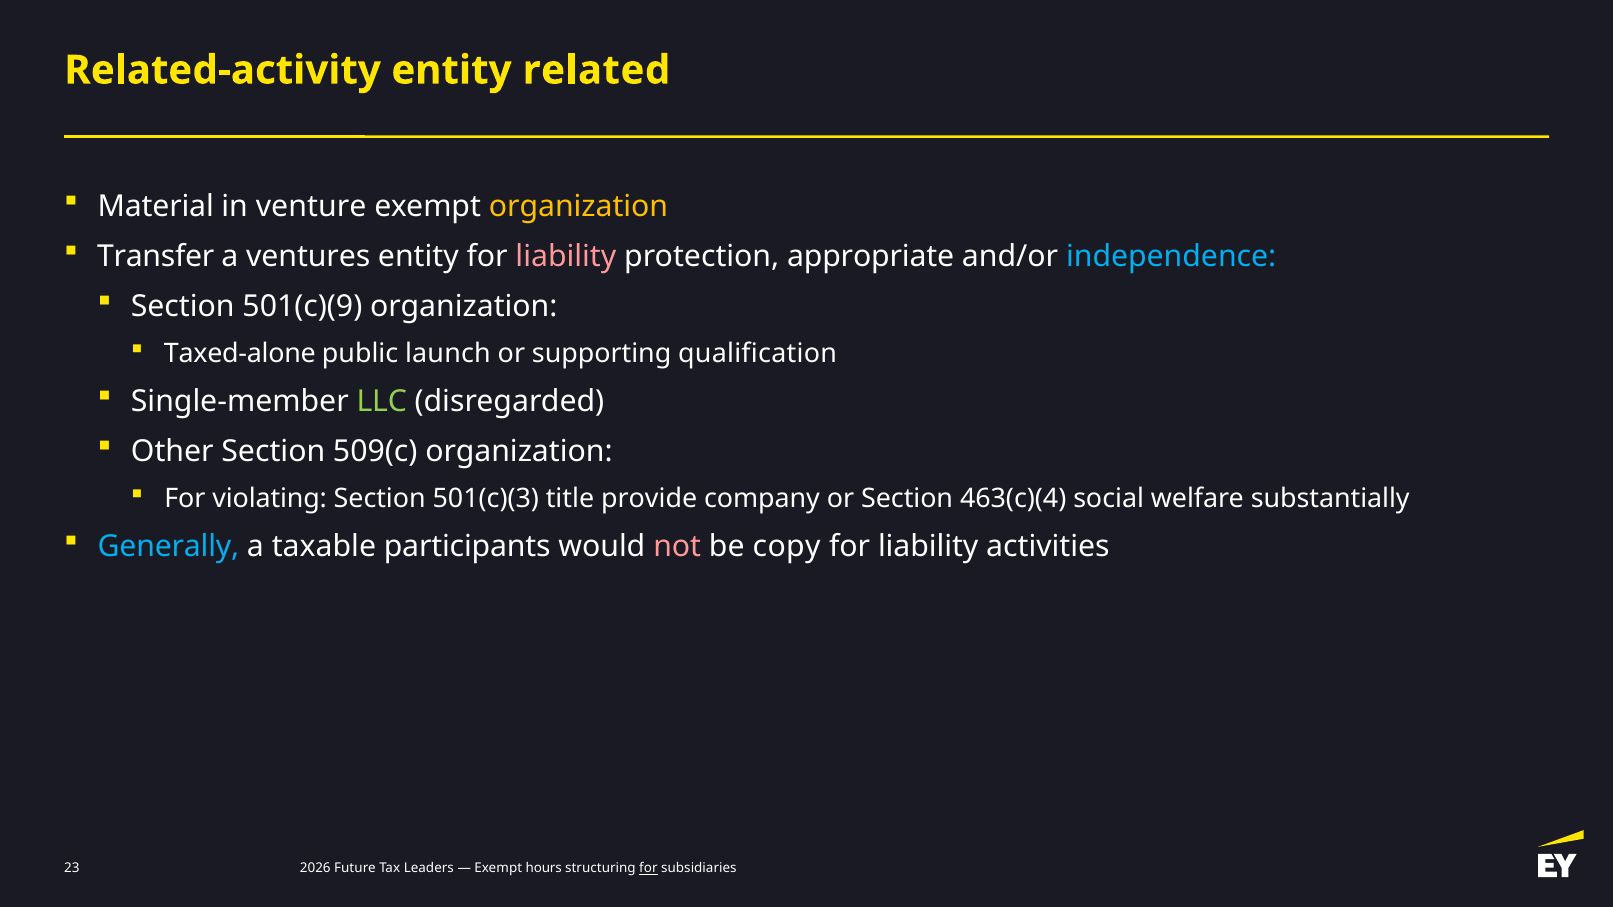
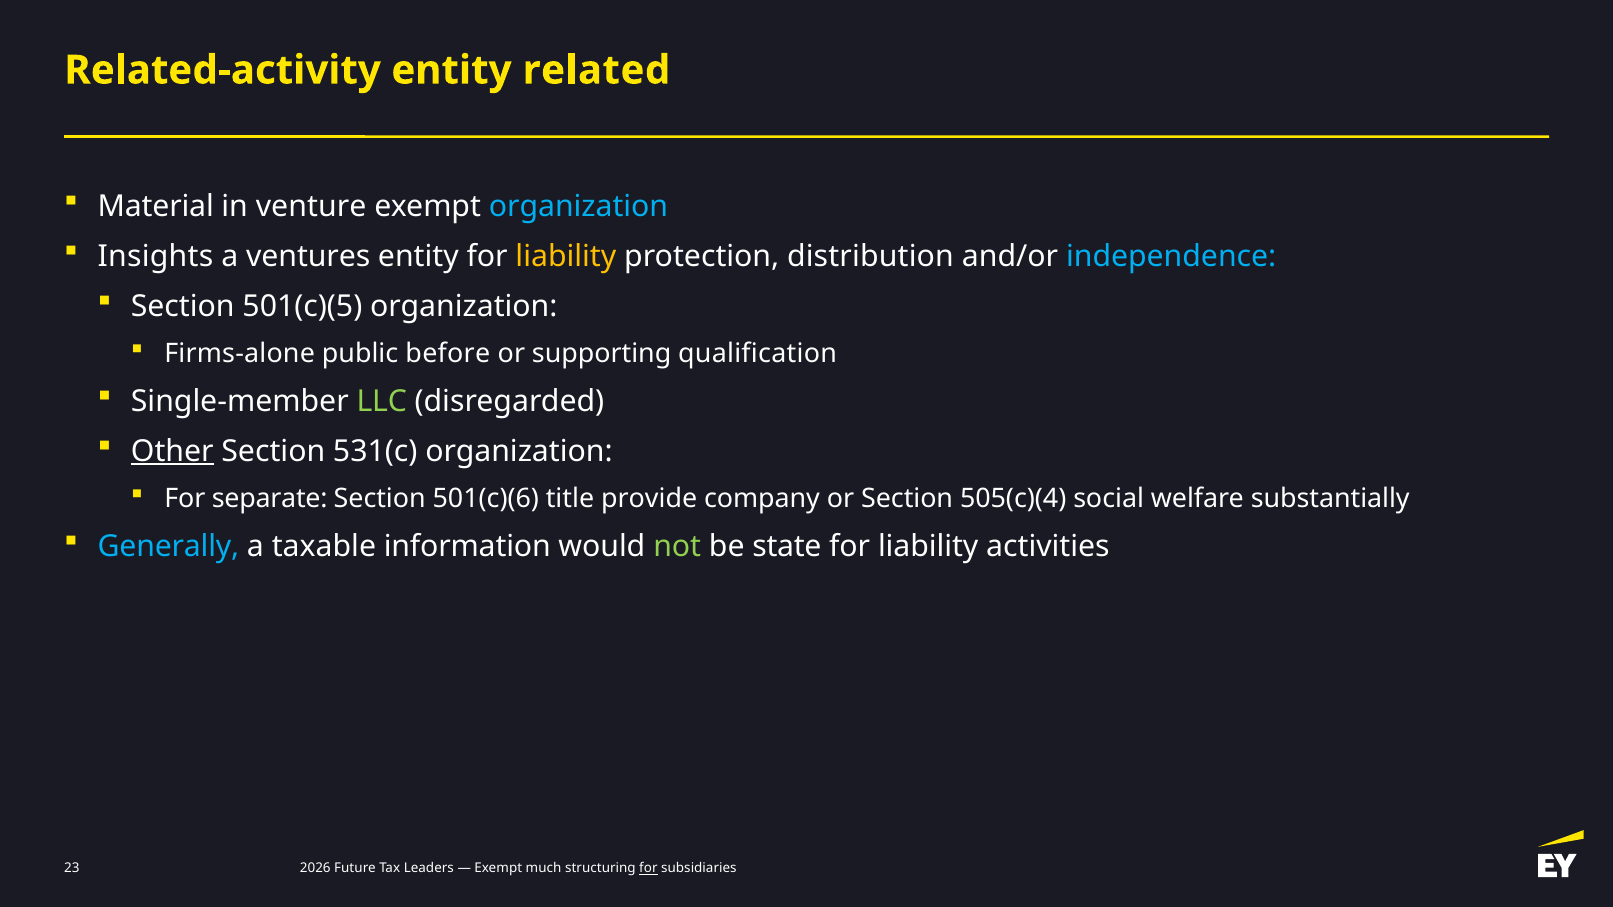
organization at (578, 207) colour: yellow -> light blue
Transfer: Transfer -> Insights
liability at (566, 257) colour: pink -> yellow
appropriate: appropriate -> distribution
501(c)(9: 501(c)(9 -> 501(c)(5
Taxed-alone: Taxed-alone -> Firms-alone
launch: launch -> before
Other underline: none -> present
509(c: 509(c -> 531(c
violating: violating -> separate
501(c)(3: 501(c)(3 -> 501(c)(6
463(c)(4: 463(c)(4 -> 505(c)(4
participants: participants -> information
not colour: pink -> light green
copy: copy -> state
hours: hours -> much
